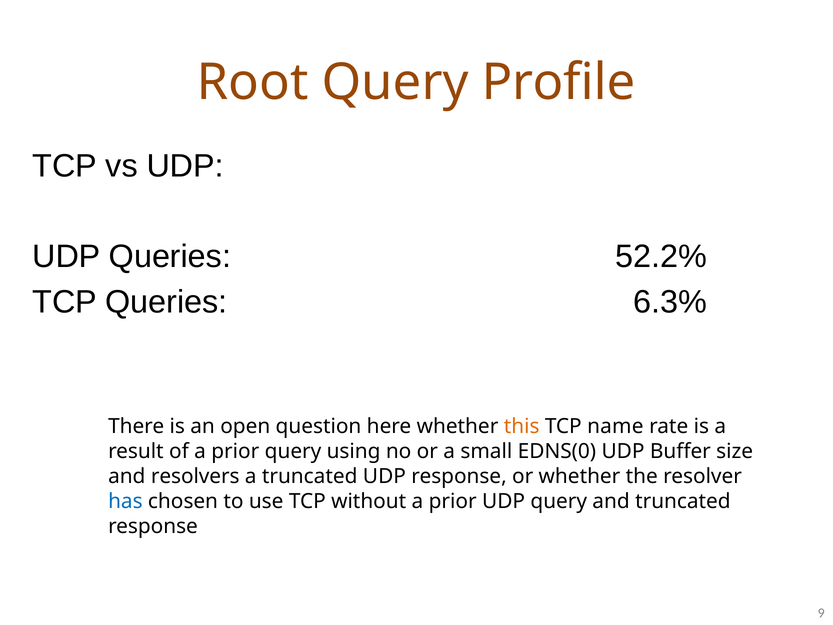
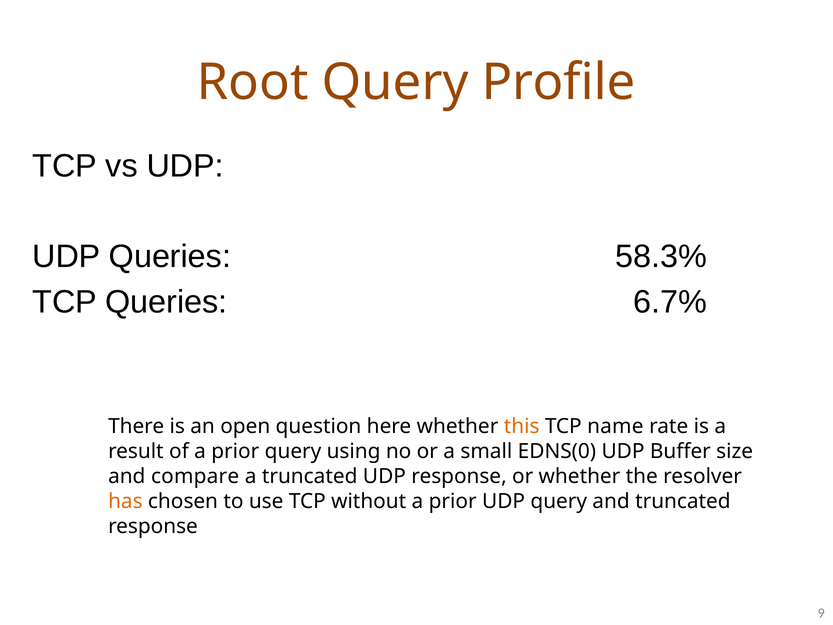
52.2%: 52.2% -> 58.3%
6.3%: 6.3% -> 6.7%
resolvers: resolvers -> compare
has colour: blue -> orange
